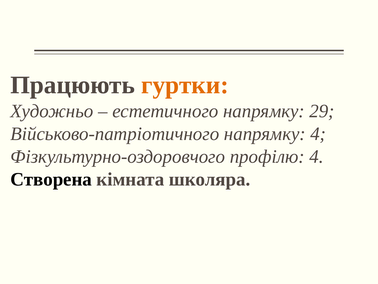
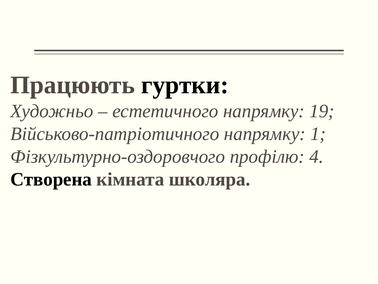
гуртки colour: orange -> black
29: 29 -> 19
напрямку 4: 4 -> 1
